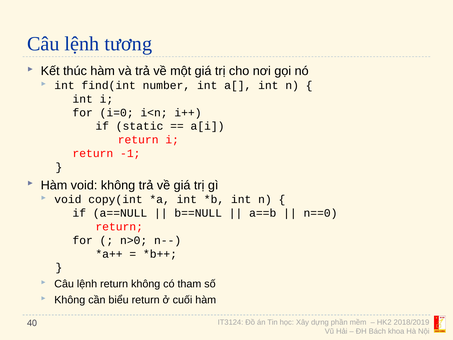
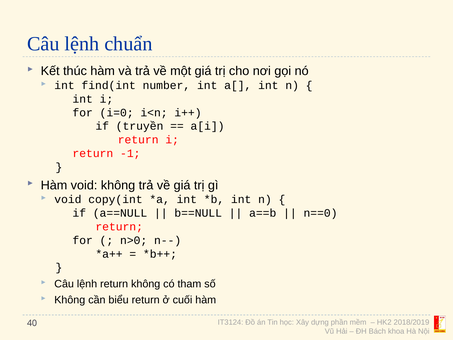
tương: tương -> chuẩn
static: static -> truyền
